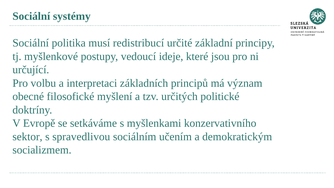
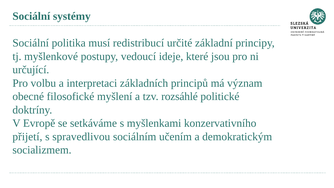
určitých: určitých -> rozsáhlé
sektor: sektor -> přijetí
